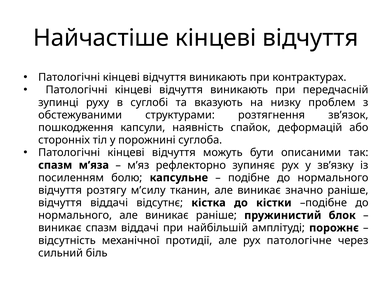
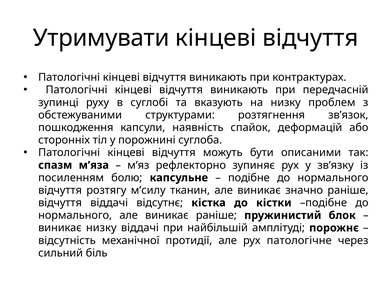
Найчастіше: Найчастіше -> Утримувати
виникає спазм: спазм -> низку
